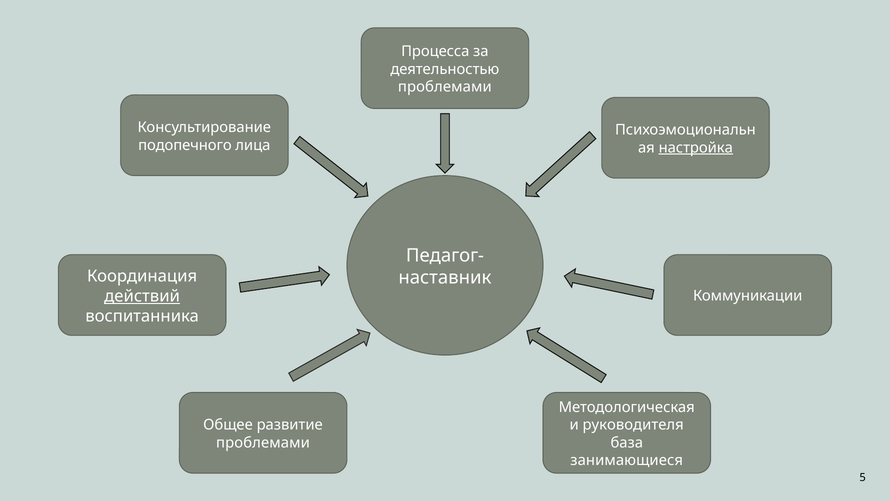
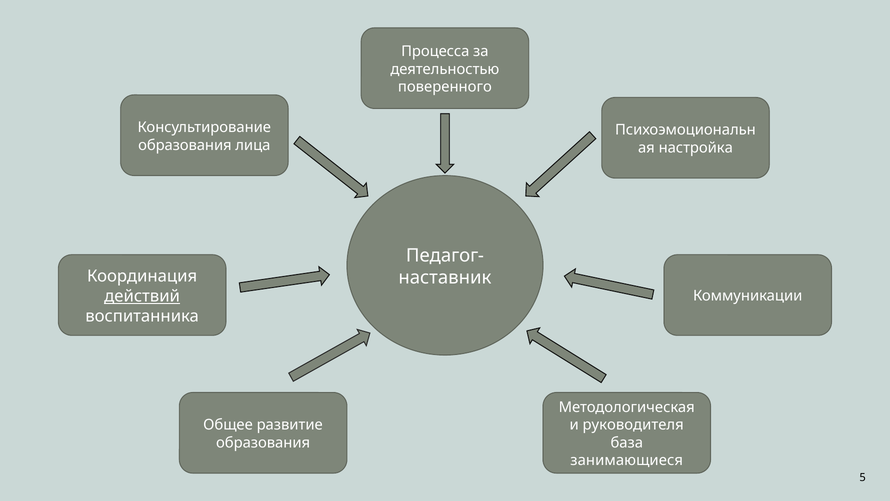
проблемами at (445, 87): проблемами -> поверенного
подопечного at (185, 145): подопечного -> образования
настройка underline: present -> none
проблемами at (263, 442): проблемами -> образования
